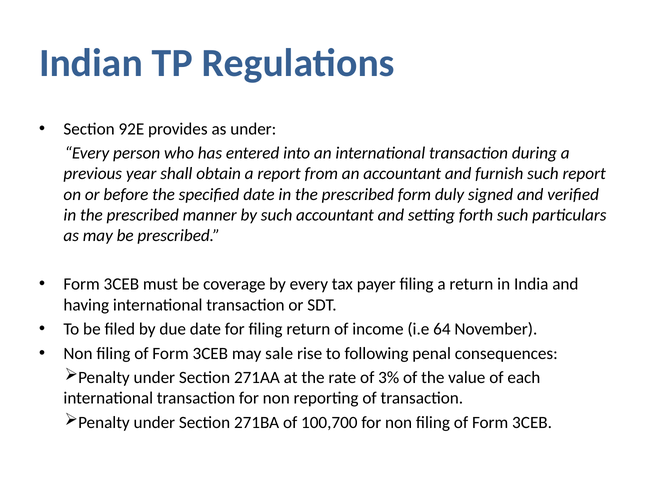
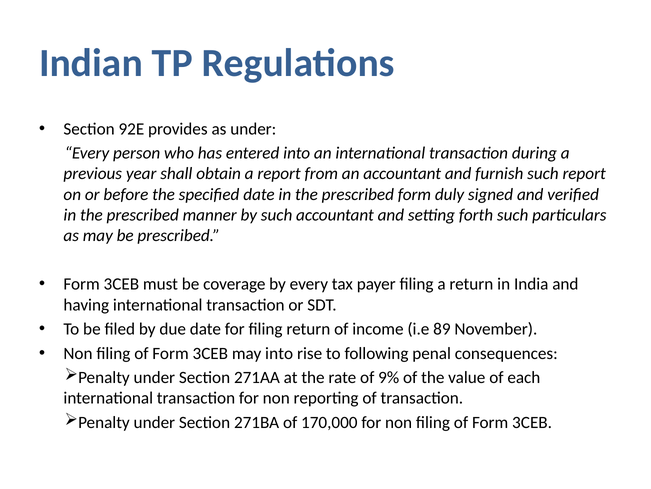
64: 64 -> 89
may sale: sale -> into
3%: 3% -> 9%
100,700: 100,700 -> 170,000
